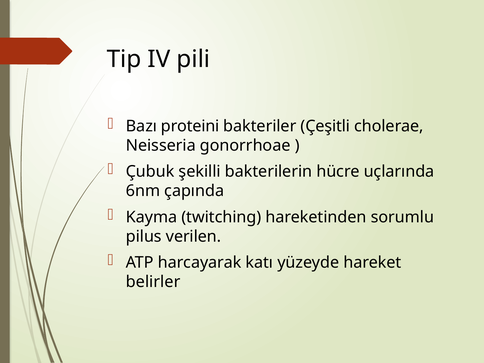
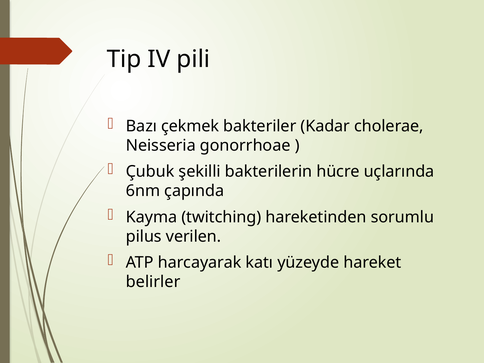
proteini: proteini -> çekmek
Çeşitli: Çeşitli -> Kadar
